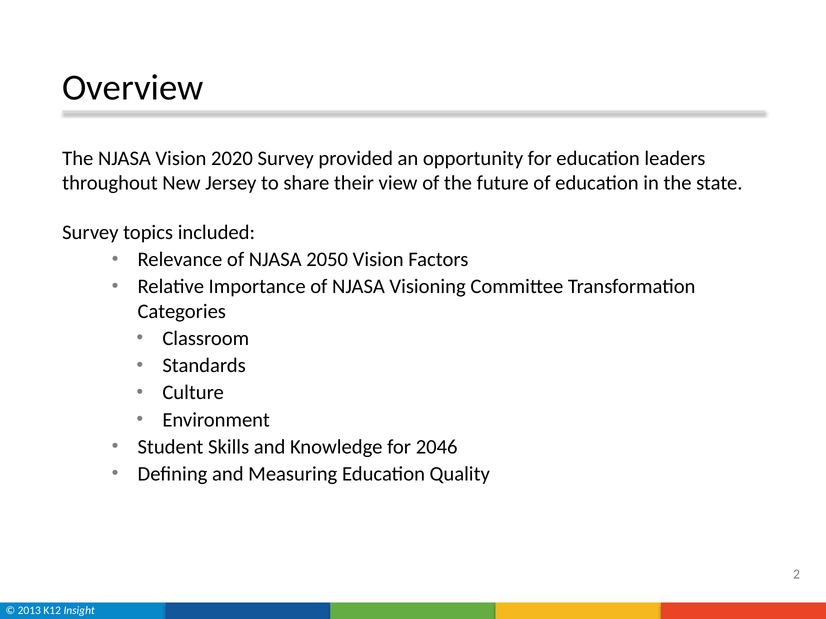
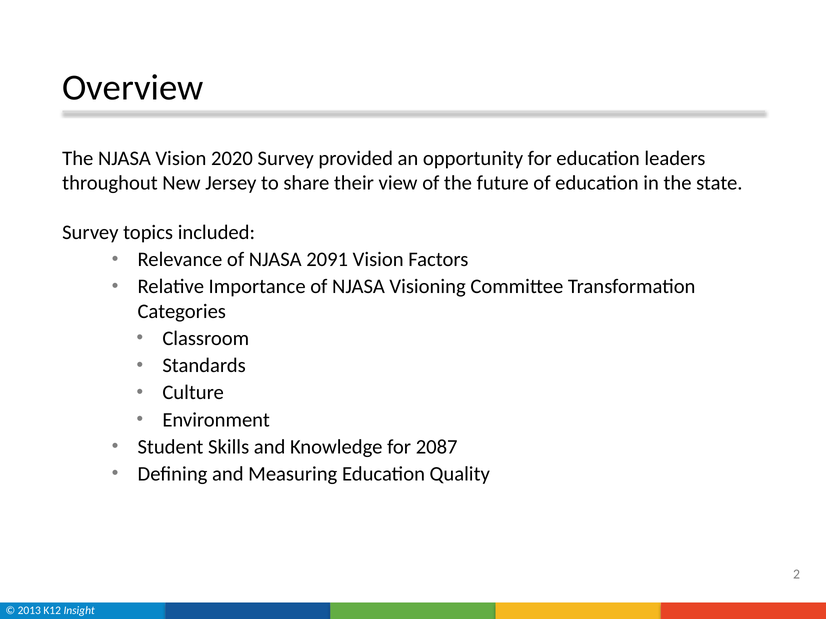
2050: 2050 -> 2091
2046: 2046 -> 2087
